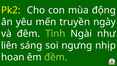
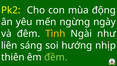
truyền: truyền -> ngừng
Tình colour: light green -> yellow
ngưng: ngưng -> hướng
hoan: hoan -> thiên
